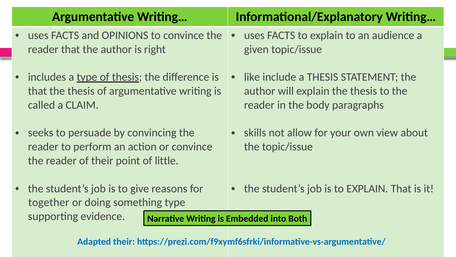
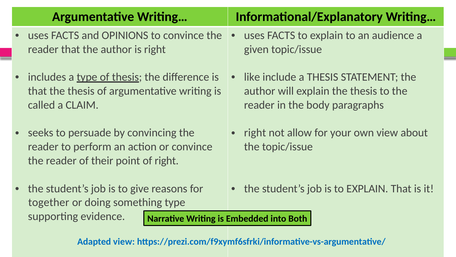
skills at (255, 133): skills -> right
of little: little -> right
Adapted their: their -> view
